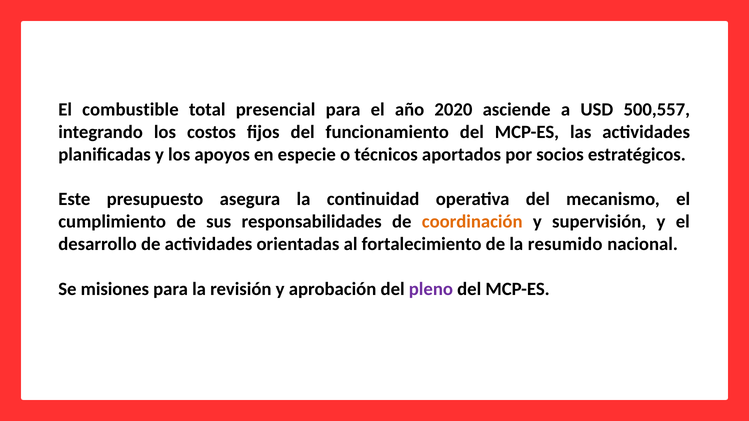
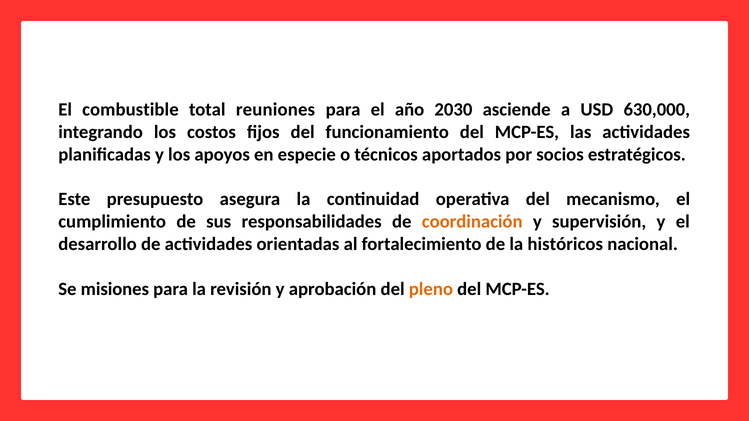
presencial: presencial -> reuniones
2020: 2020 -> 2030
500,557: 500,557 -> 630,000
resumido: resumido -> históricos
pleno colour: purple -> orange
